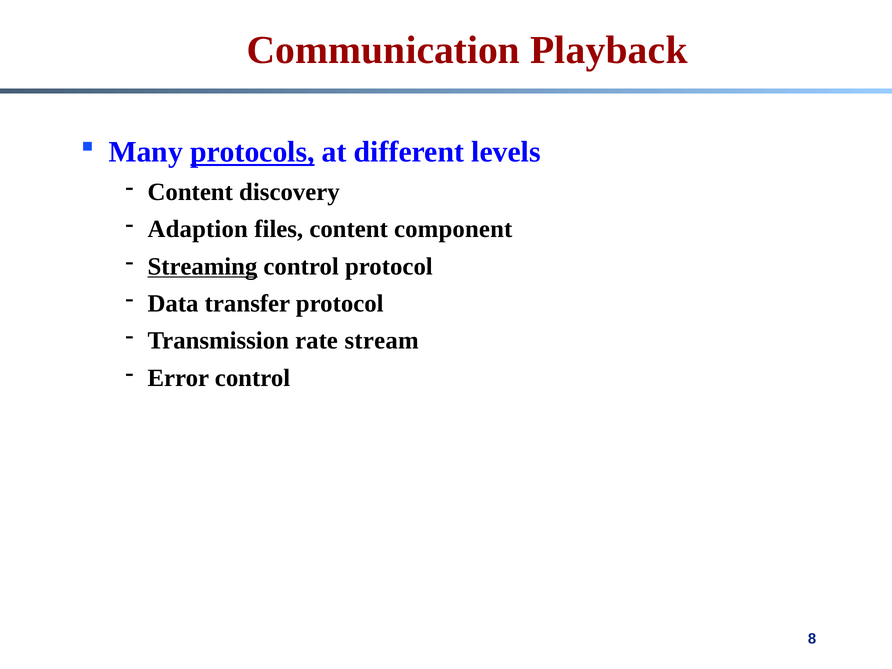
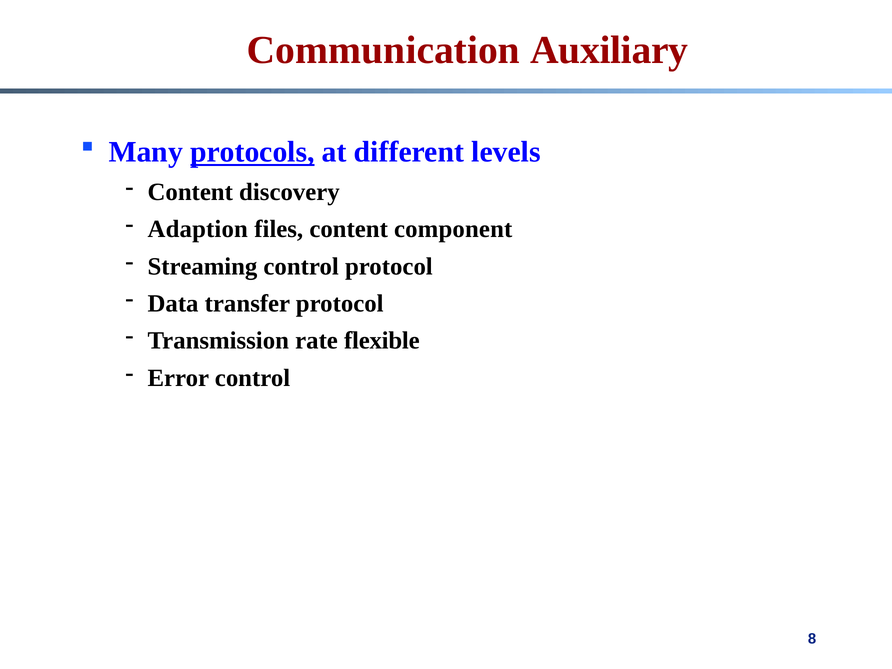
Playback: Playback -> Auxiliary
Streaming underline: present -> none
stream: stream -> flexible
